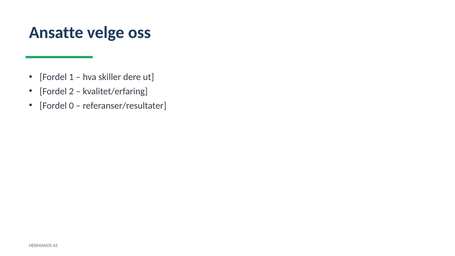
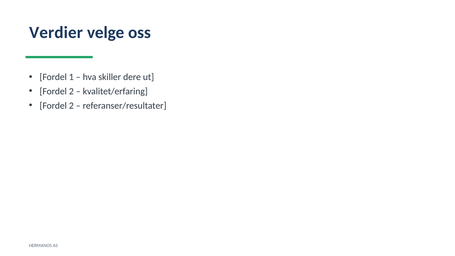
Ansatte: Ansatte -> Verdier
0 at (71, 106): 0 -> 2
